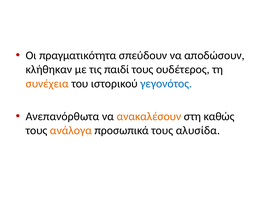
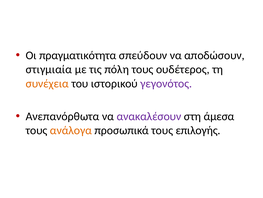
κλήθηκαν: κλήθηκαν -> στιγμιαία
παιδί: παιδί -> πόλη
γεγονότος colour: blue -> purple
ανακαλέσουν colour: orange -> purple
καθώς: καθώς -> άμεσα
αλυσίδα: αλυσίδα -> επιλογής
